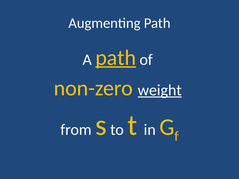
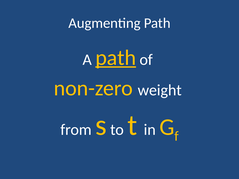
weight underline: present -> none
